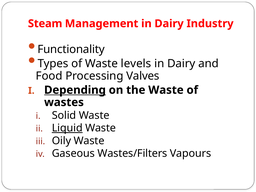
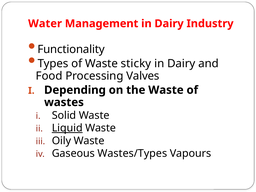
Steam: Steam -> Water
levels: levels -> sticky
Depending underline: present -> none
Wastes/Filters: Wastes/Filters -> Wastes/Types
